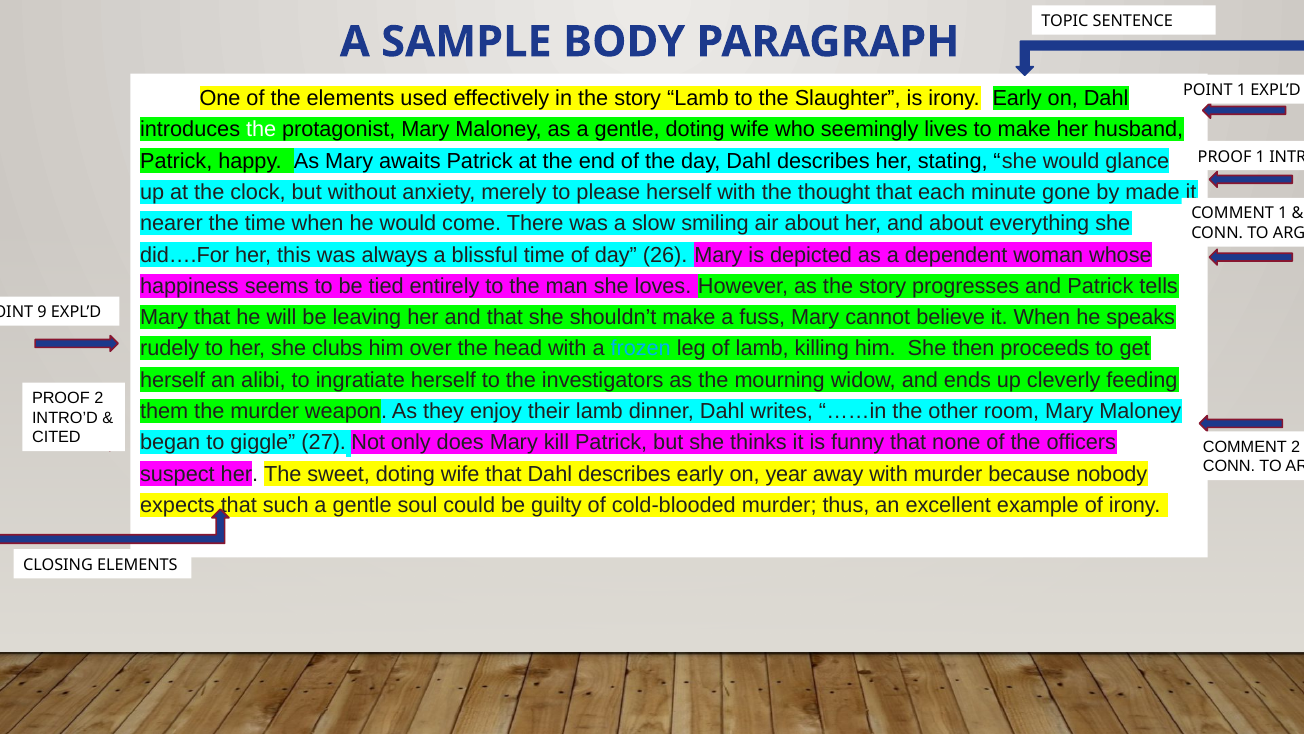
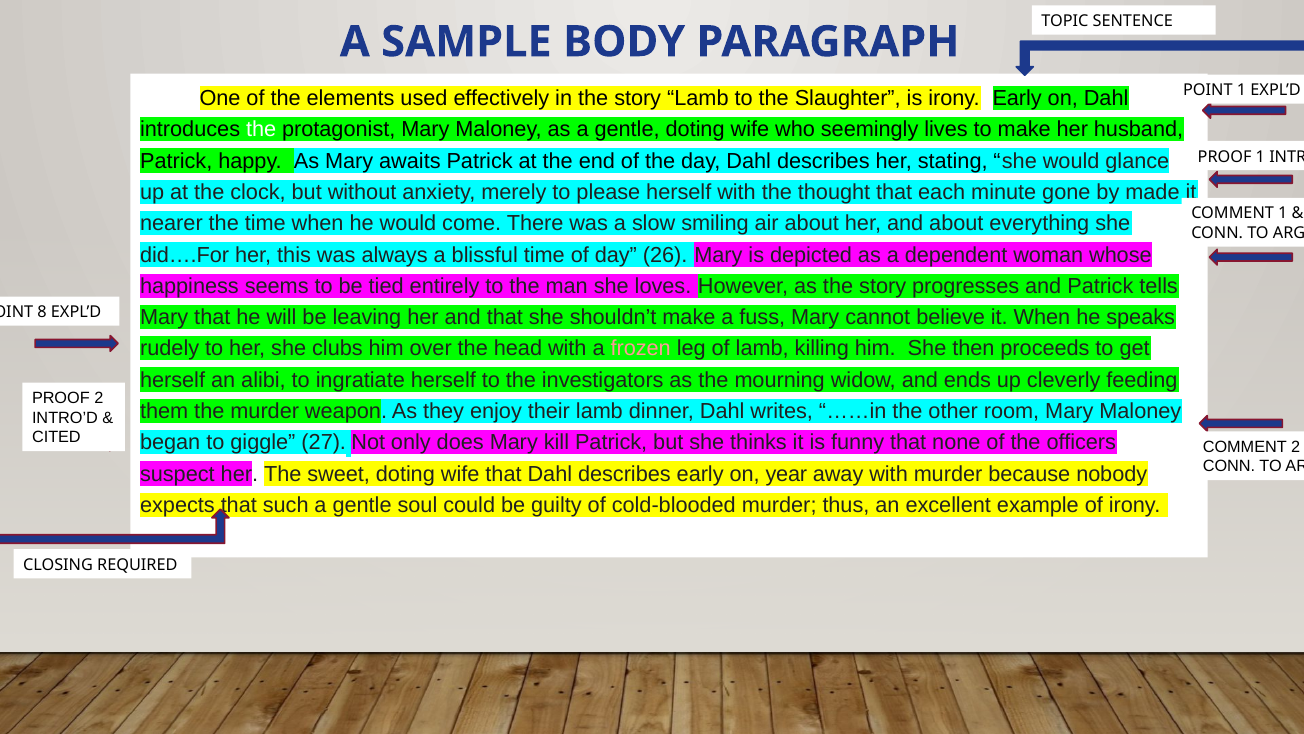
9: 9 -> 8
frozen colour: light blue -> pink
CLOSING ELEMENTS: ELEMENTS -> REQUIRED
